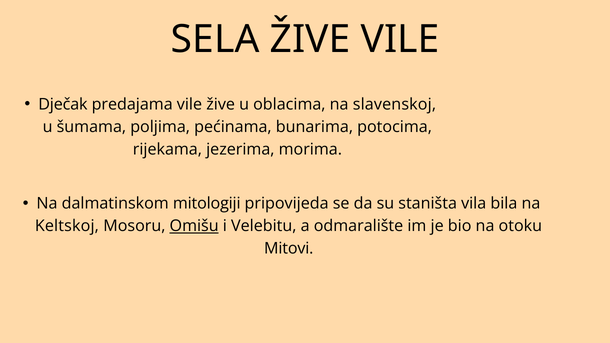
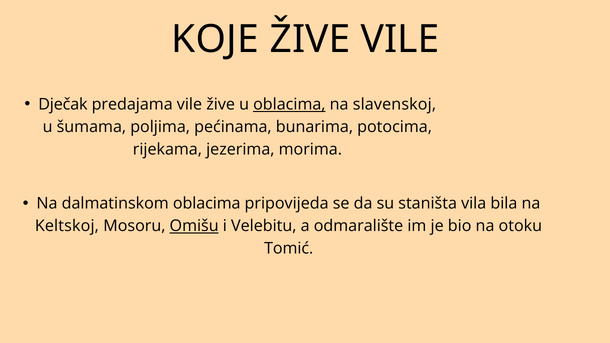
SELA: SELA -> KOJE
oblacima at (289, 105) underline: none -> present
dalmatinskom mitologiji: mitologiji -> oblacima
Mitovi: Mitovi -> Tomić
